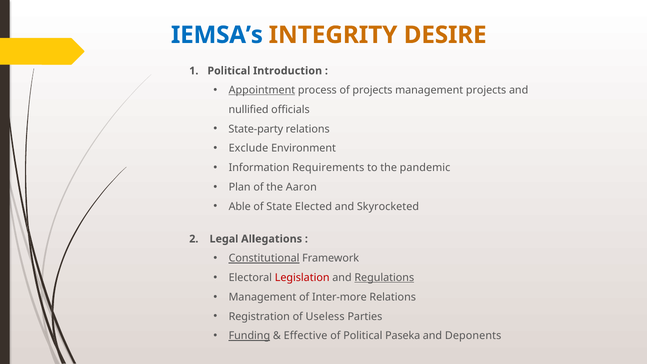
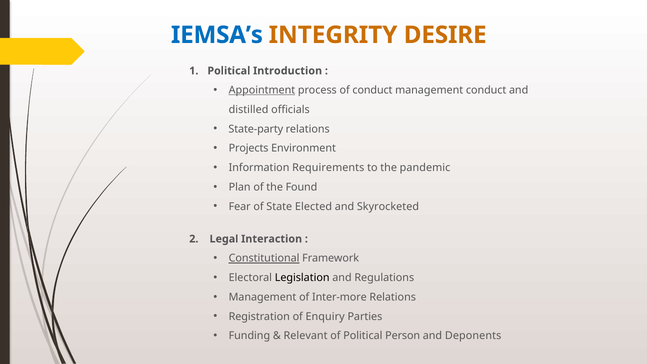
of projects: projects -> conduct
management projects: projects -> conduct
nullified: nullified -> distilled
Exclude: Exclude -> Projects
Aaron: Aaron -> Found
Able: Able -> Fear
Allegations: Allegations -> Interaction
Legislation colour: red -> black
Regulations underline: present -> none
Useless: Useless -> Enquiry
Funding underline: present -> none
Effective: Effective -> Relevant
Paseka: Paseka -> Person
